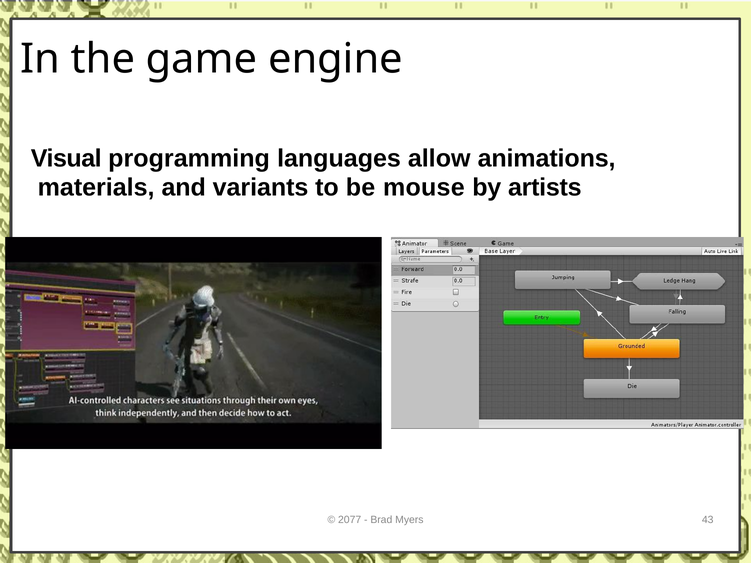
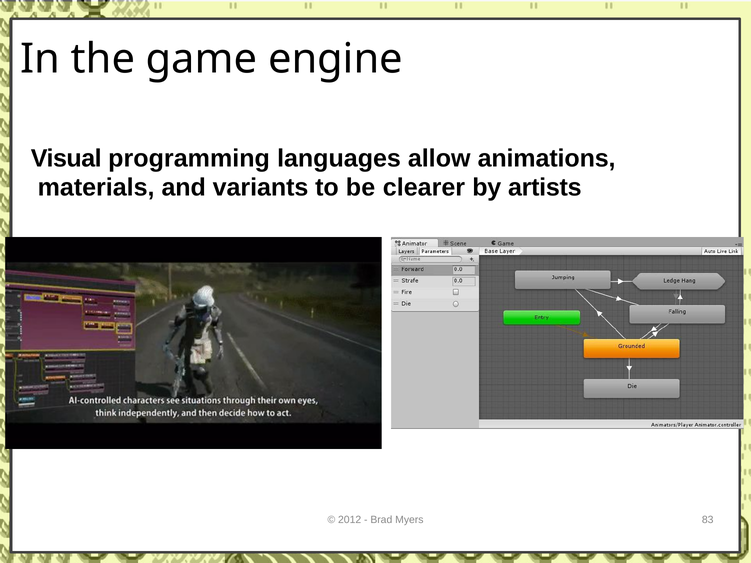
mouse: mouse -> clearer
2077: 2077 -> 2012
43: 43 -> 83
